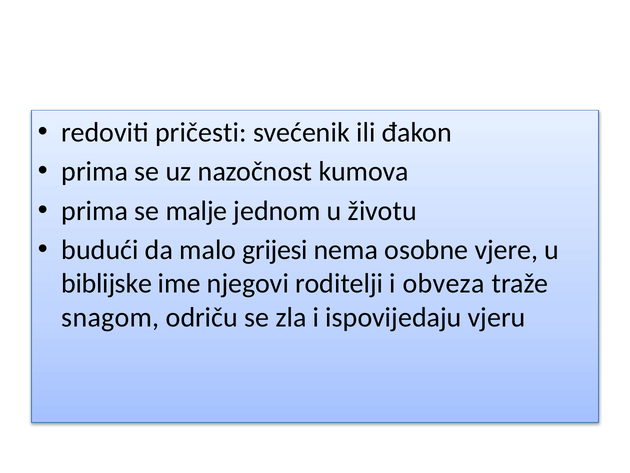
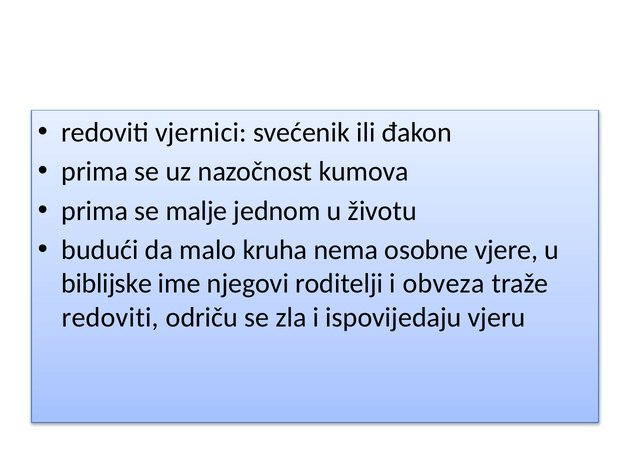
pričesti: pričesti -> vjernici
grijesi: grijesi -> kruha
snagom at (110, 317): snagom -> redoviti
